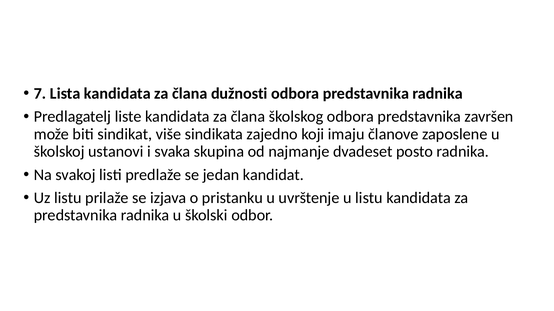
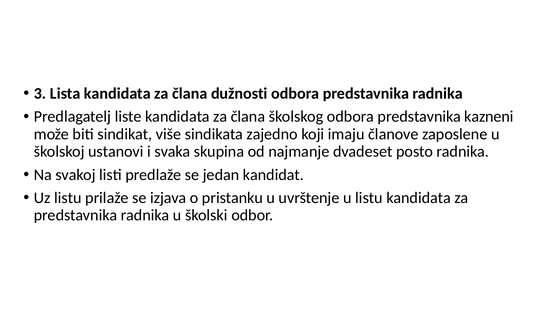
7: 7 -> 3
završen: završen -> kazneni
